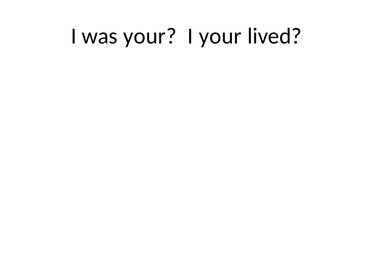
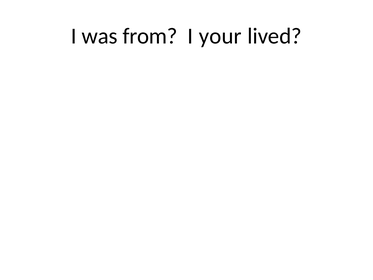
was your: your -> from
